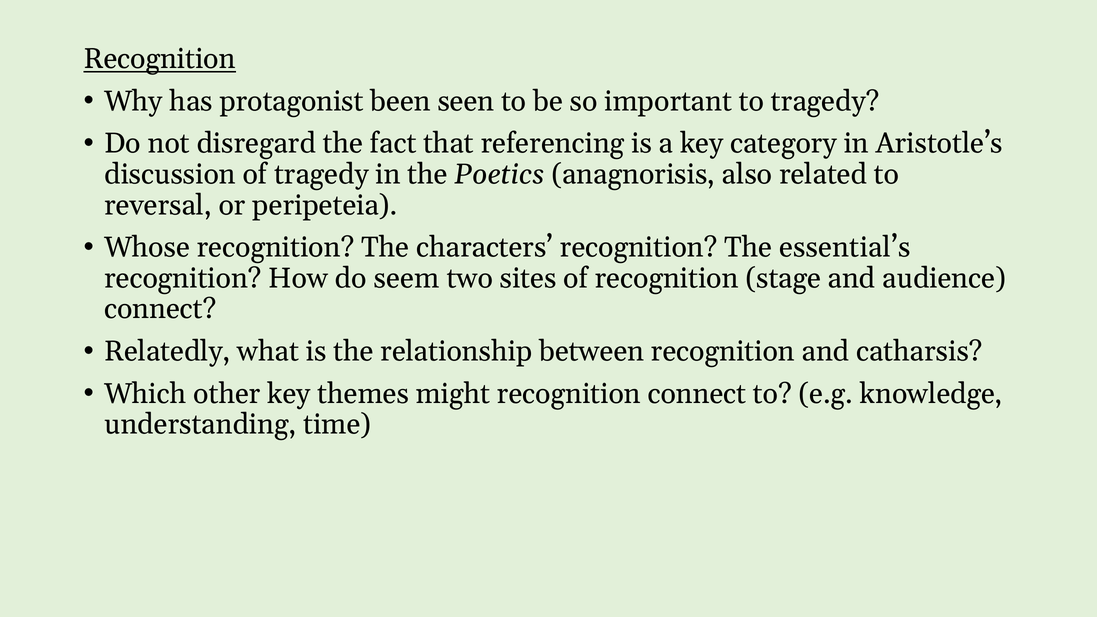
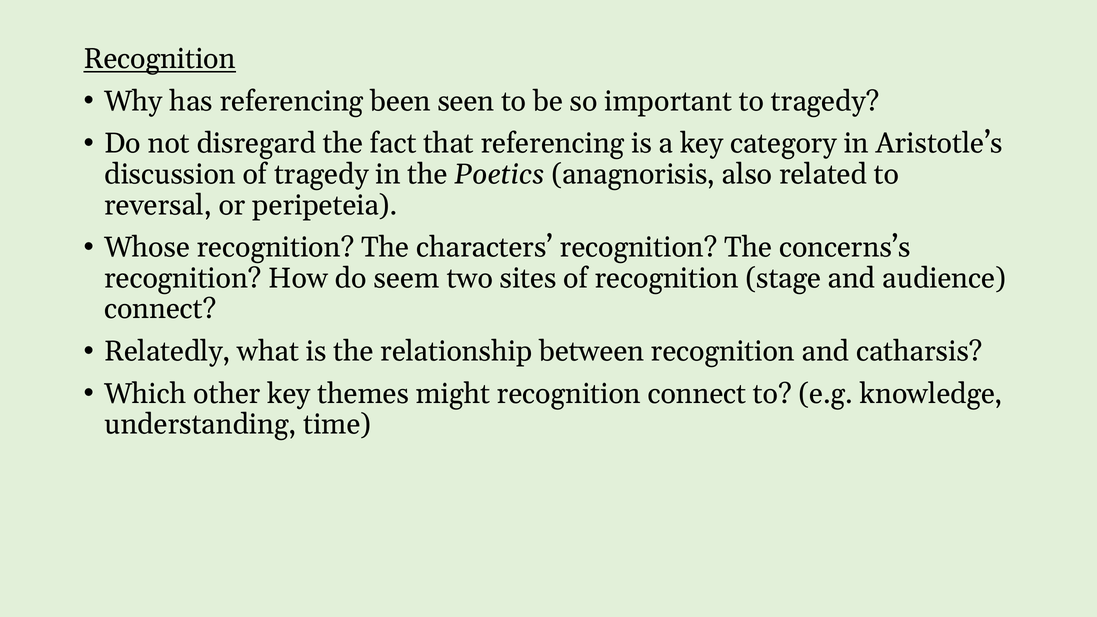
has protagonist: protagonist -> referencing
essential’s: essential’s -> concerns’s
